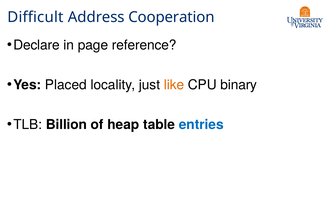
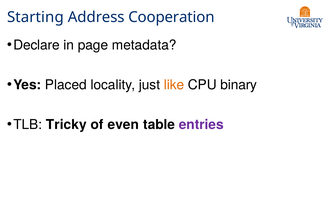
Difficult: Difficult -> Starting
reference: reference -> metadata
Billion: Billion -> Tricky
heap: heap -> even
entries colour: blue -> purple
